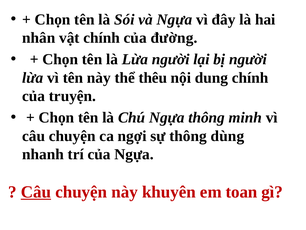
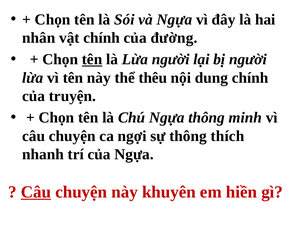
tên at (92, 59) underline: none -> present
dùng: dùng -> thích
toan: toan -> hiền
